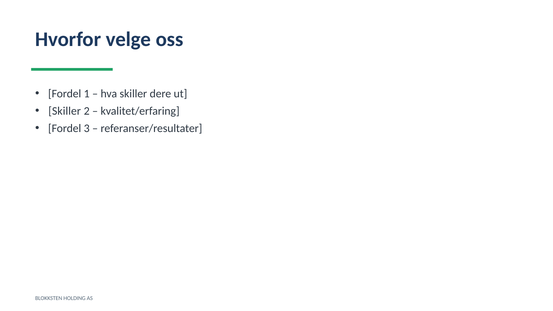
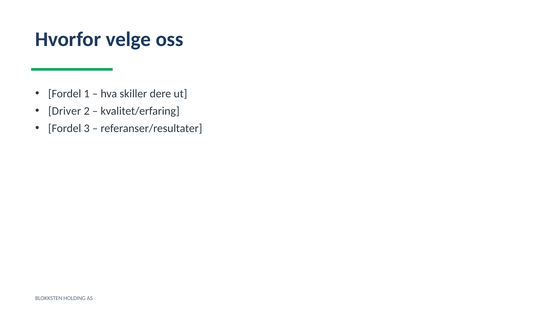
Skiller at (65, 111): Skiller -> Driver
